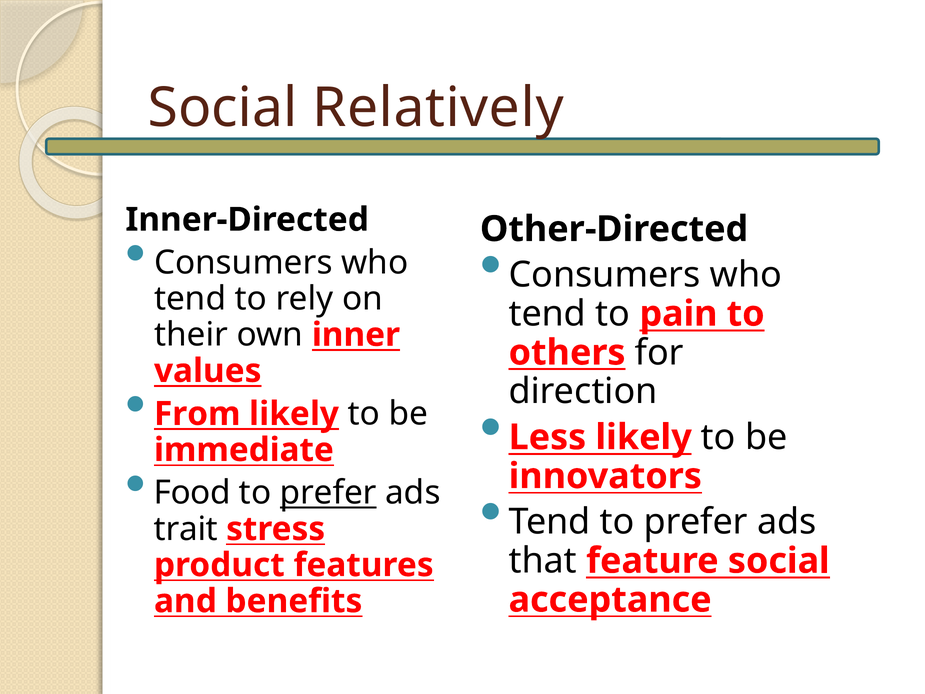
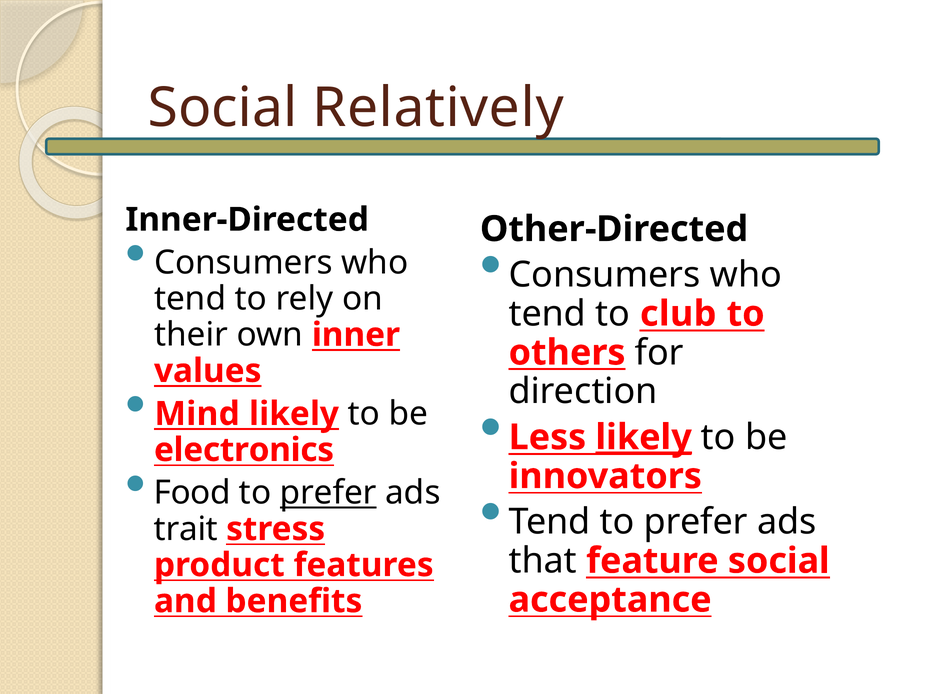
pain: pain -> club
From: From -> Mind
likely at (644, 437) underline: none -> present
immediate: immediate -> electronics
